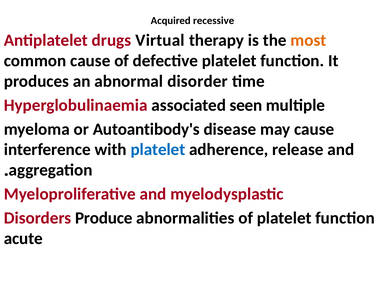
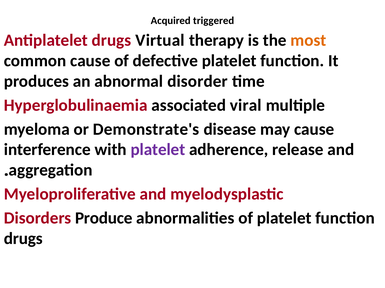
recessive: recessive -> triggered
seen: seen -> viral
Autoantibody's: Autoantibody's -> Demonstrate's
platelet at (158, 150) colour: blue -> purple
acute at (23, 239): acute -> drugs
